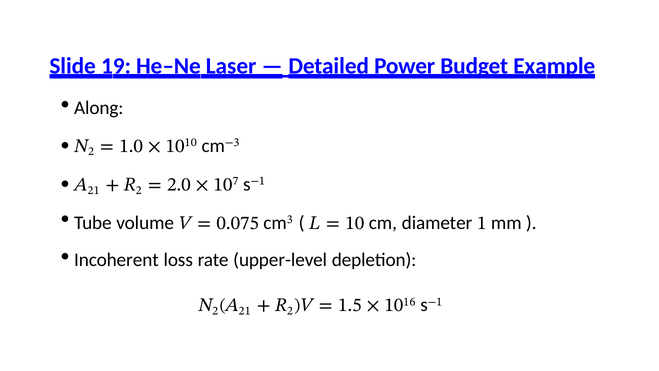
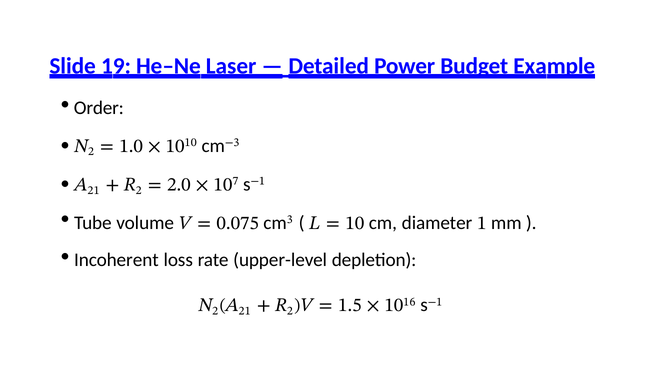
Along: Along -> Order
